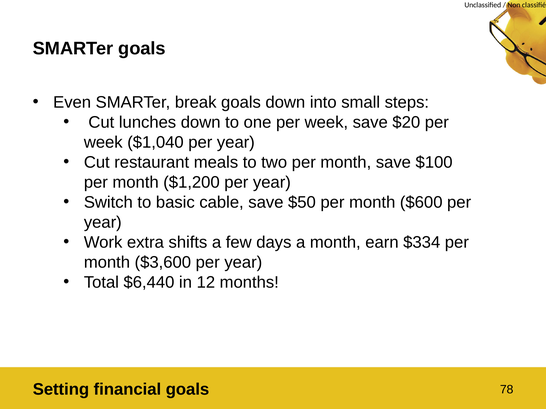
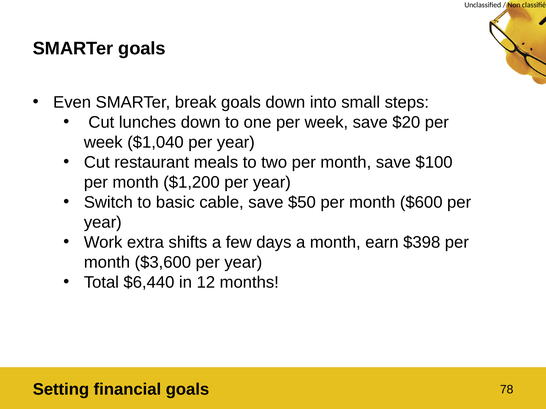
$334: $334 -> $398
